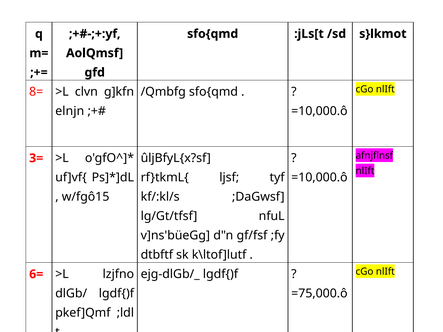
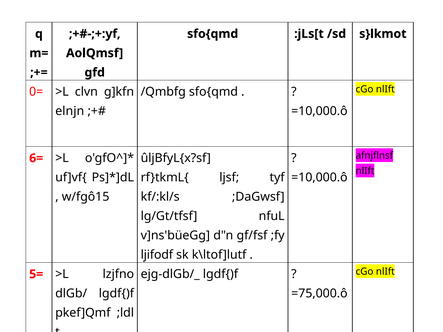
8=: 8= -> 0=
3=: 3= -> 6=
dtbftf: dtbftf -> ljifodf
6=: 6= -> 5=
